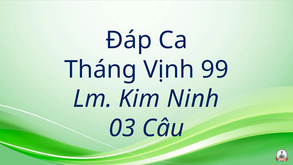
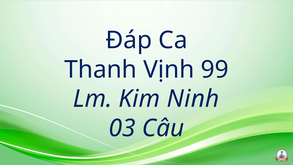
Tháng: Tháng -> Thanh
